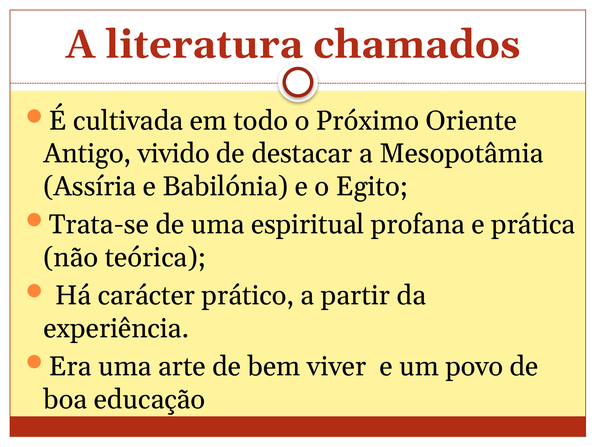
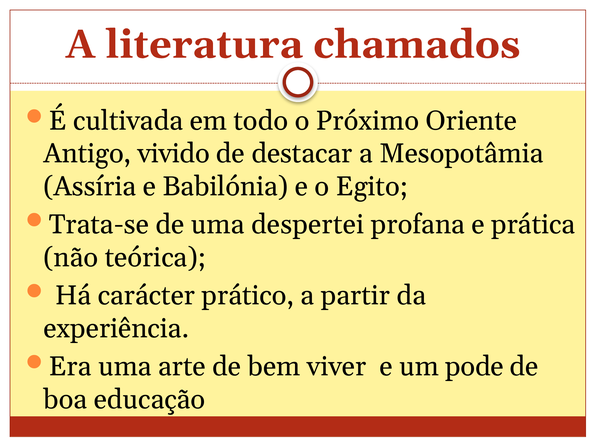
espiritual: espiritual -> despertei
povo: povo -> pode
